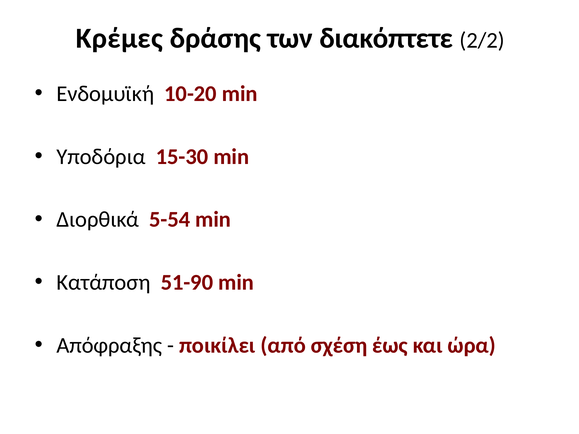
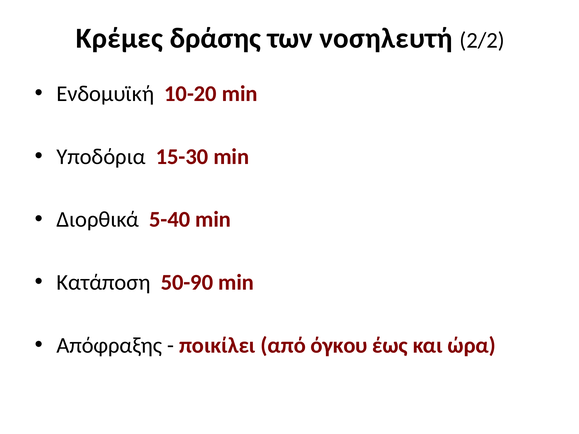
διακόπτετε: διακόπτετε -> νοσηλευτή
5-54: 5-54 -> 5-40
51-90: 51-90 -> 50-90
σχέση: σχέση -> όγκου
